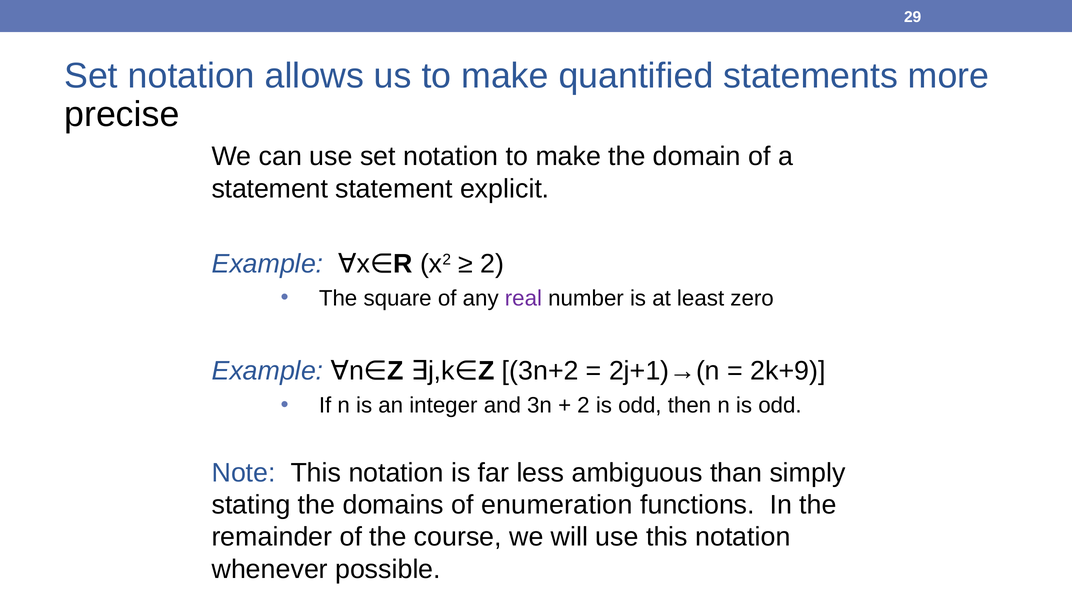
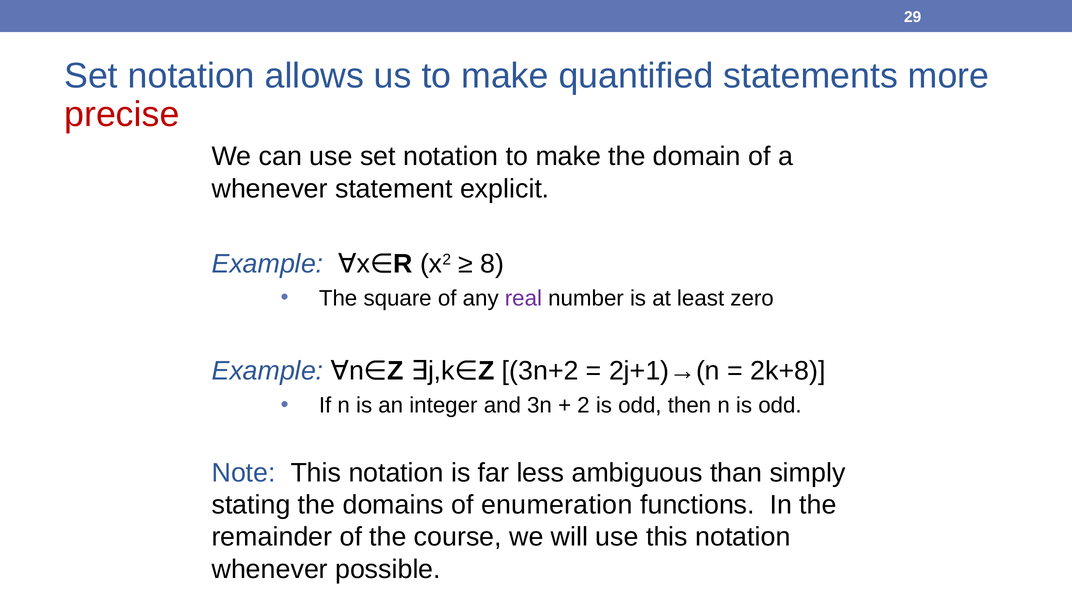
precise colour: black -> red
statement at (270, 189): statement -> whenever
2 at (492, 264): 2 -> 8
2k+9: 2k+9 -> 2k+8
